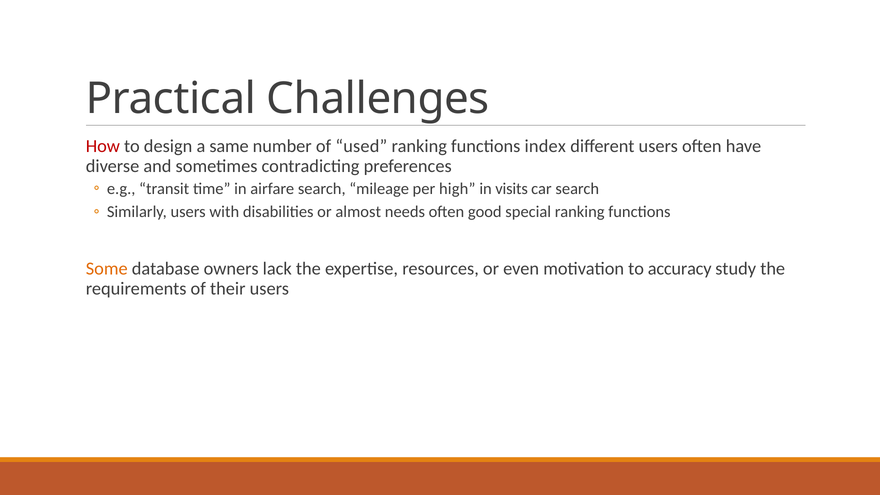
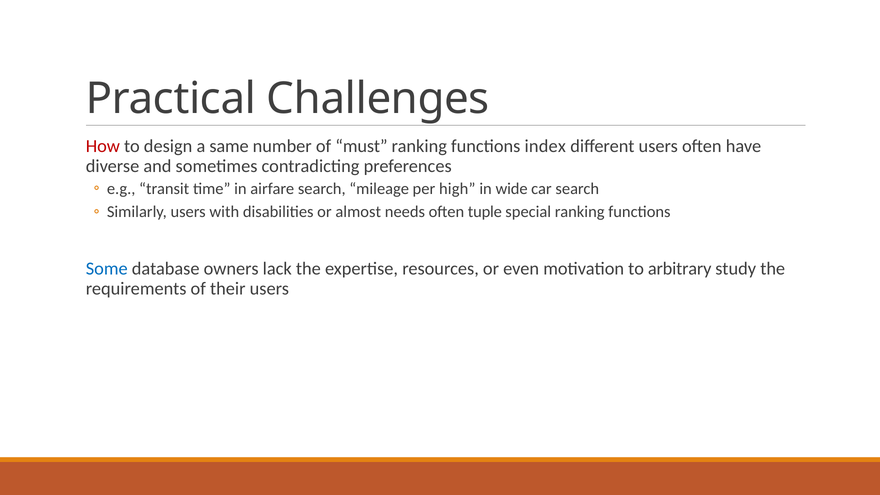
used: used -> must
visits: visits -> wide
good: good -> tuple
Some colour: orange -> blue
accuracy: accuracy -> arbitrary
